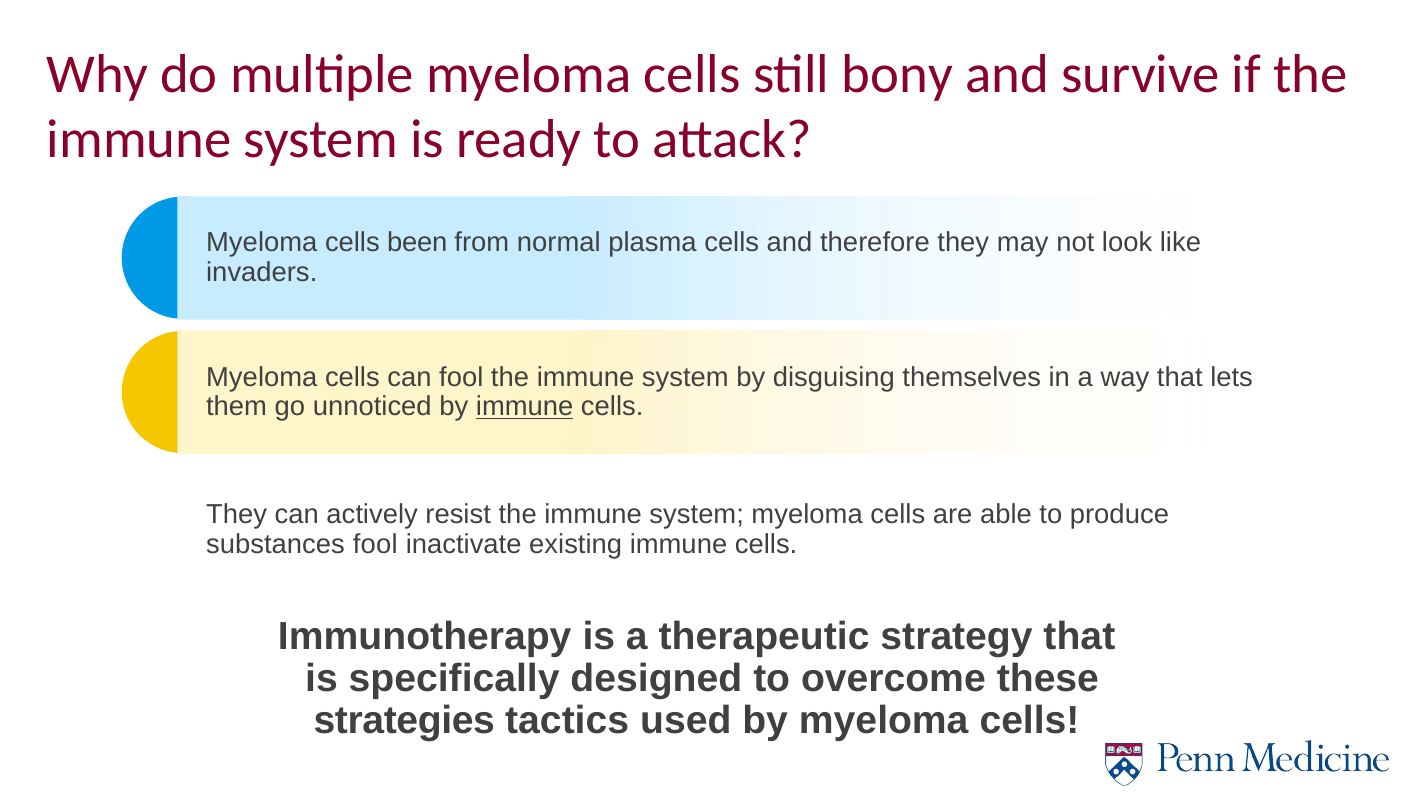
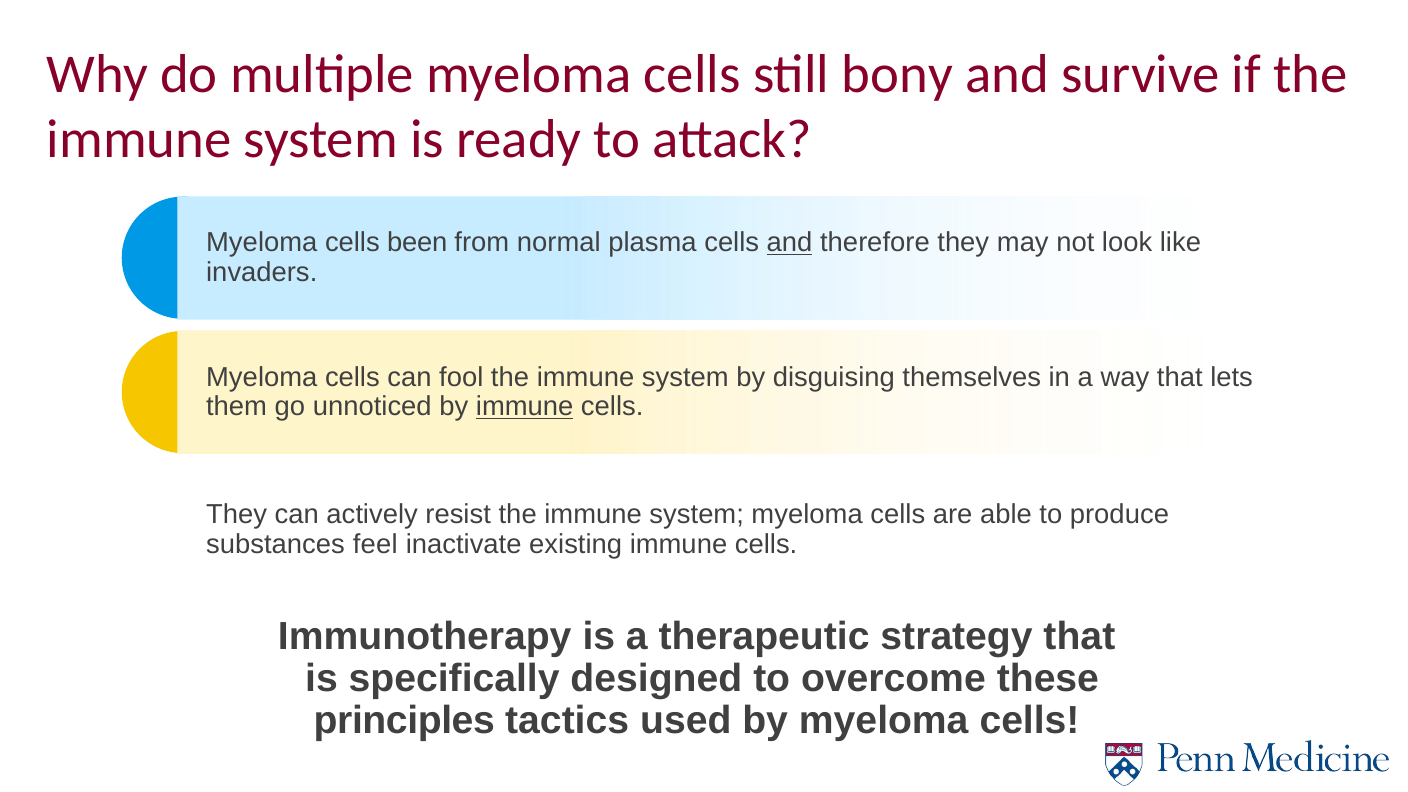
and at (790, 243) underline: none -> present
substances fool: fool -> feel
strategies: strategies -> principles
